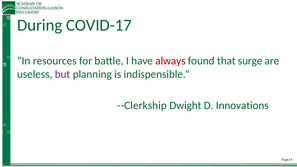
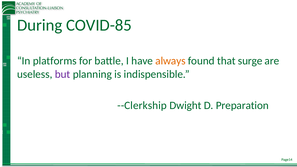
COVID-17: COVID-17 -> COVID-85
resources: resources -> platforms
always colour: red -> orange
Innovations: Innovations -> Preparation
